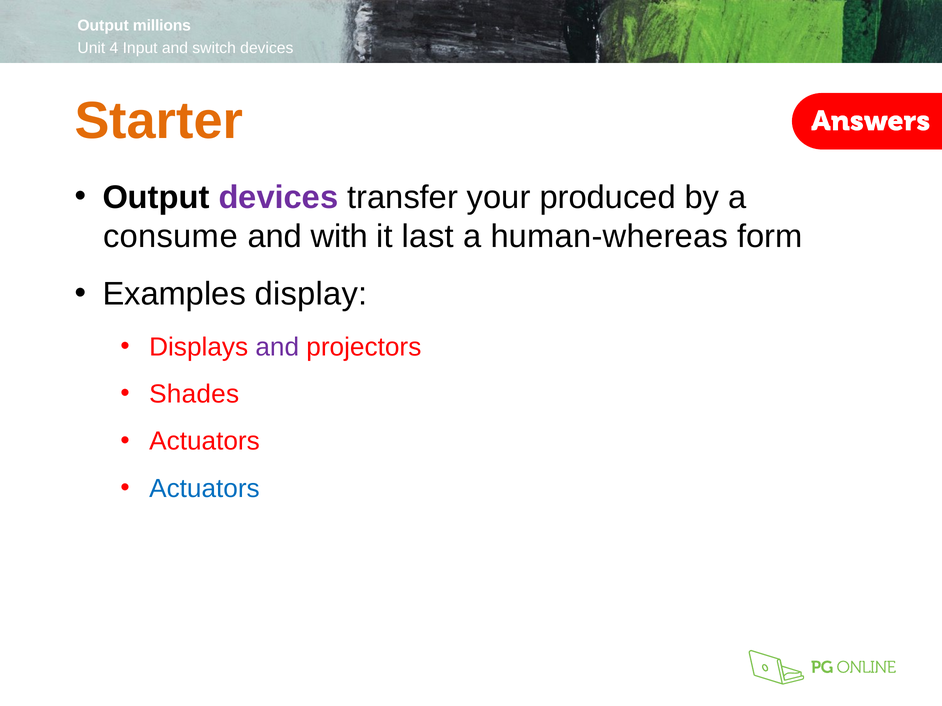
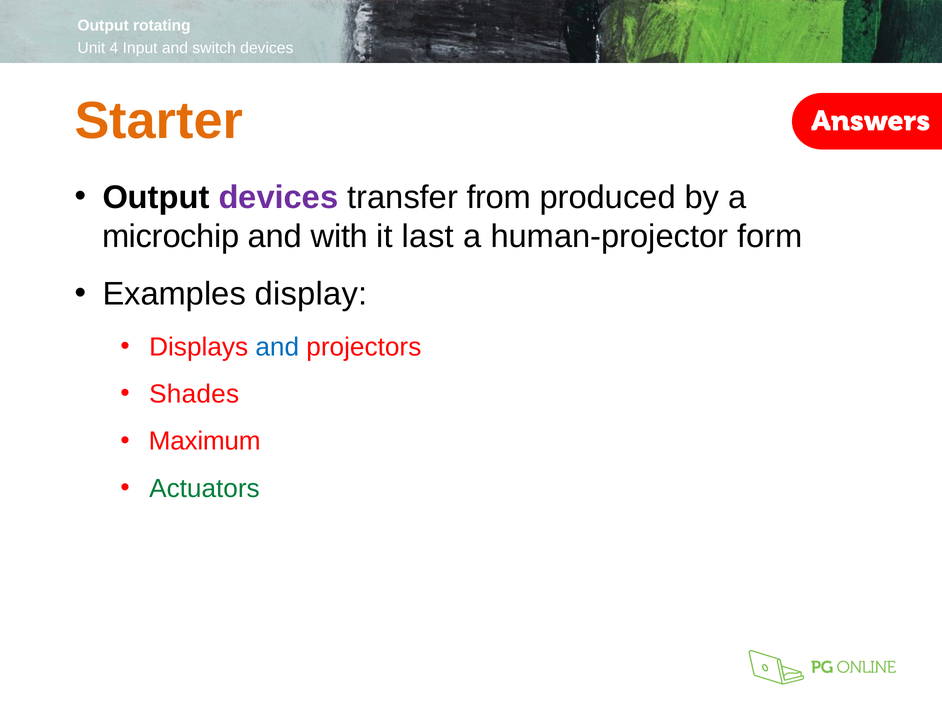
millions: millions -> rotating
your: your -> from
consume: consume -> microchip
human-whereas: human-whereas -> human-projector
and at (277, 347) colour: purple -> blue
Actuators at (205, 442): Actuators -> Maximum
Actuators at (204, 489) colour: blue -> green
